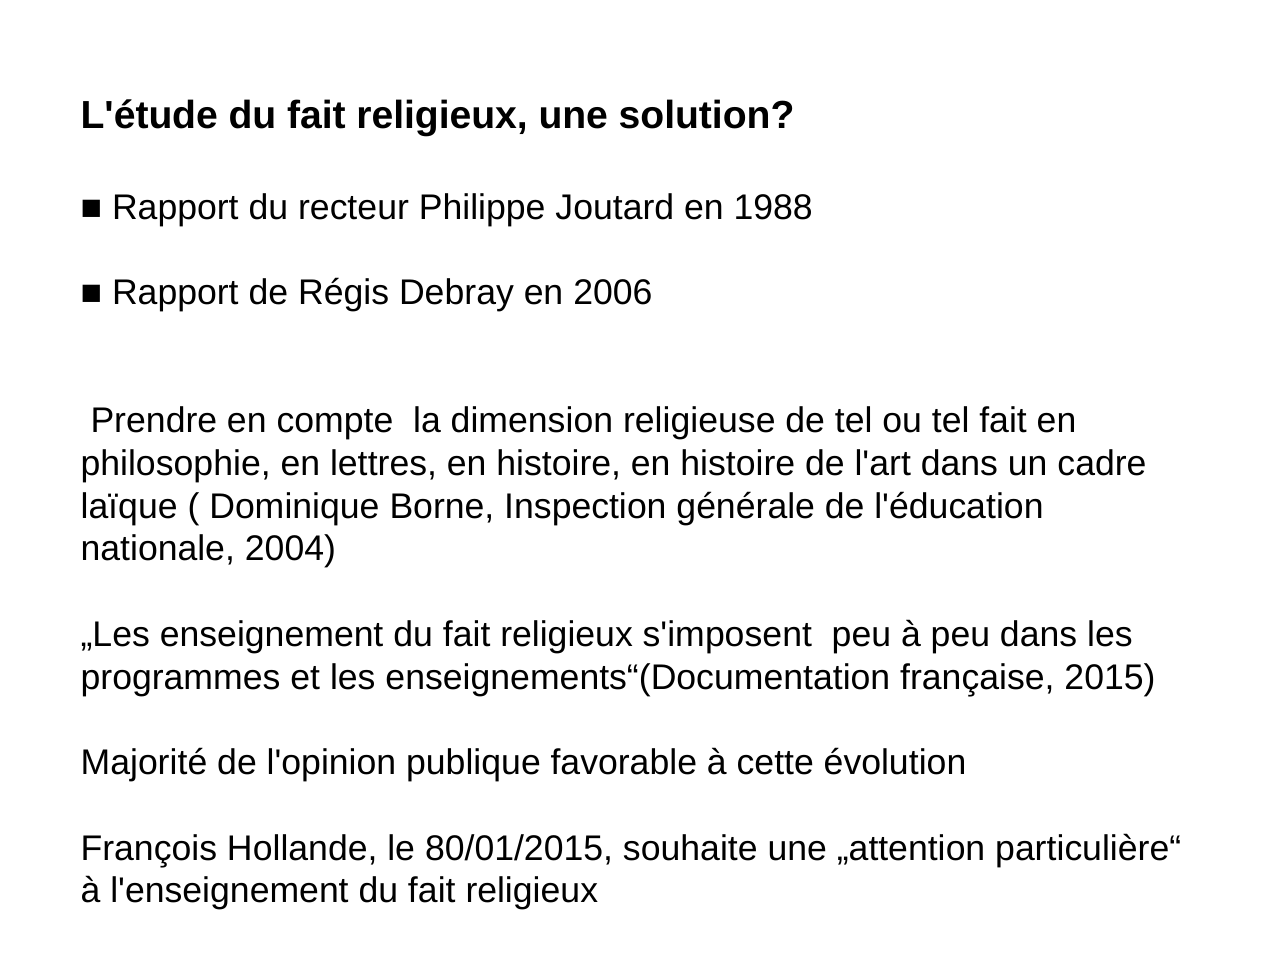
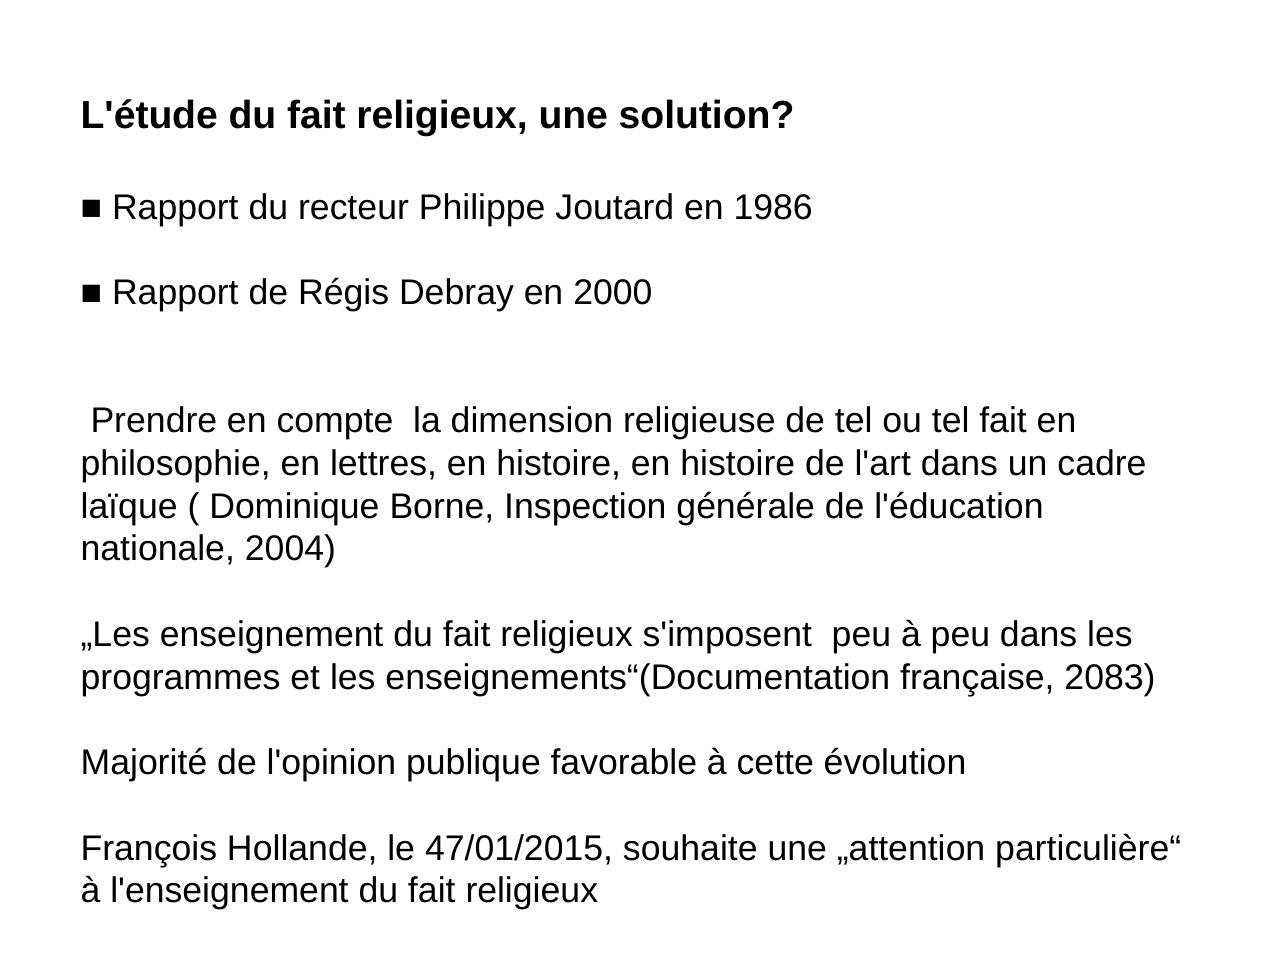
1988: 1988 -> 1986
2006: 2006 -> 2000
2015: 2015 -> 2083
80/01/2015: 80/01/2015 -> 47/01/2015
